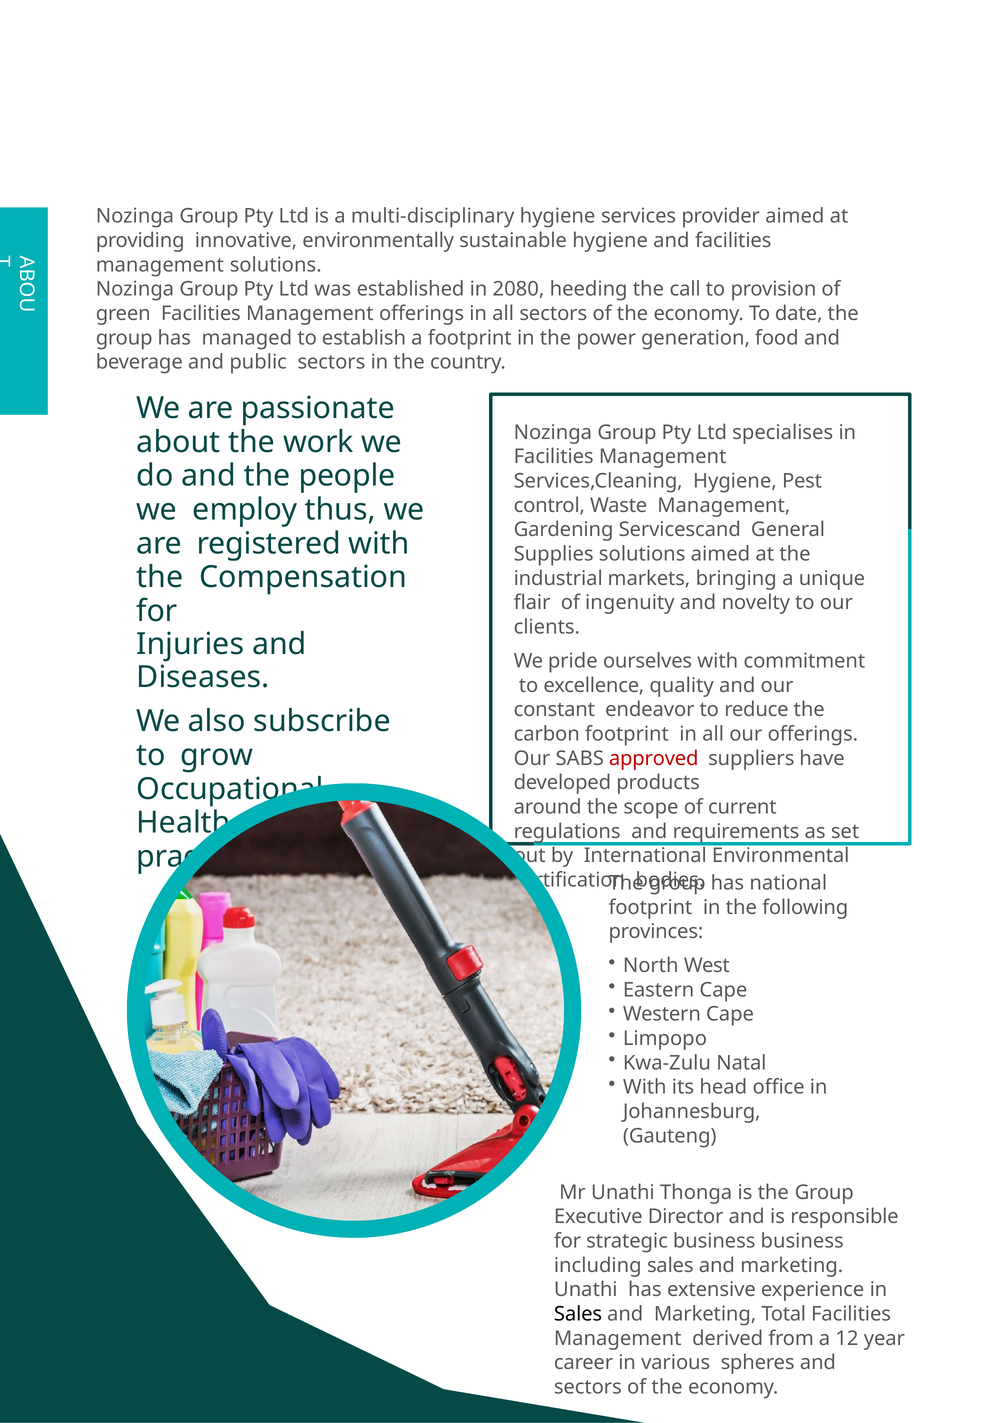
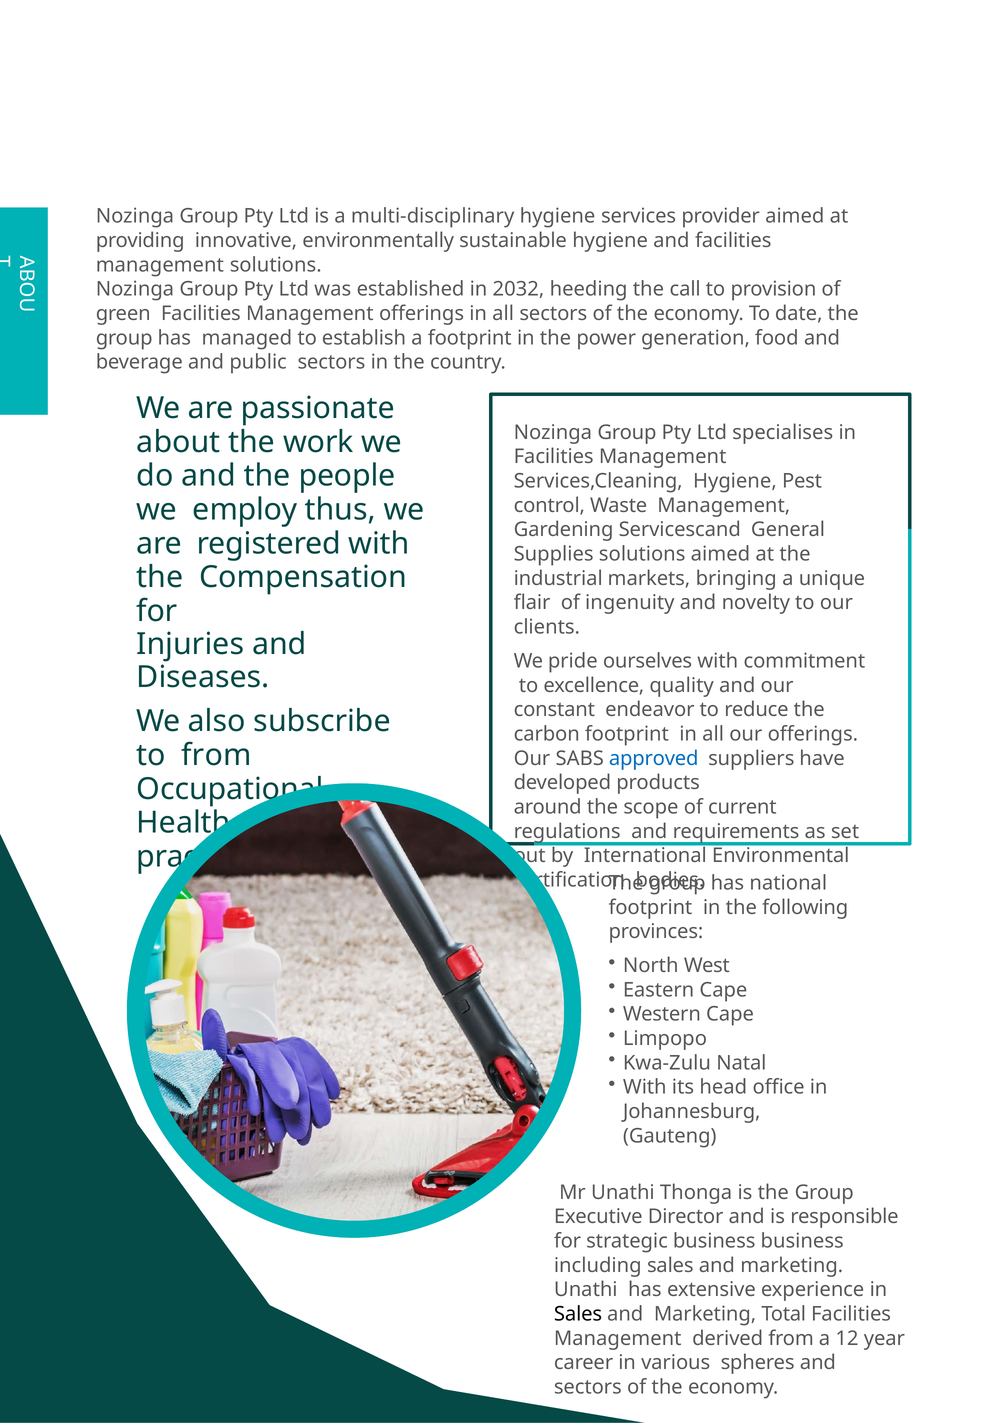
2080: 2080 -> 2032
to grow: grow -> from
approved colour: red -> blue
